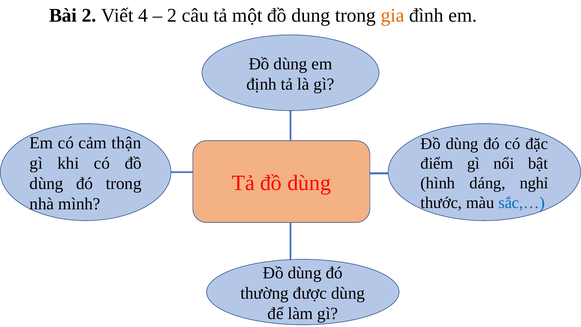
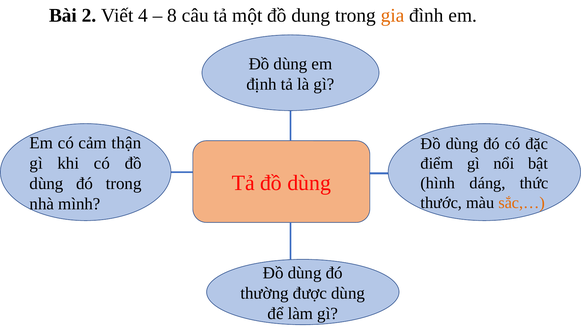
2 at (172, 16): 2 -> 8
nghỉ: nghỉ -> thức
sắc,… colour: blue -> orange
